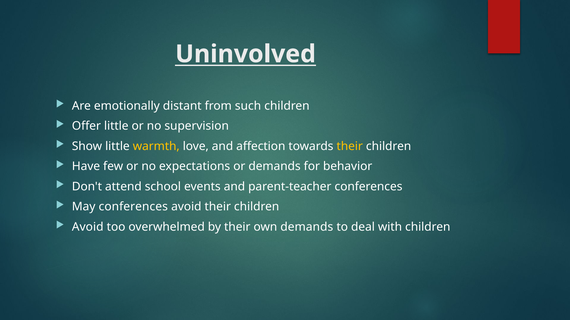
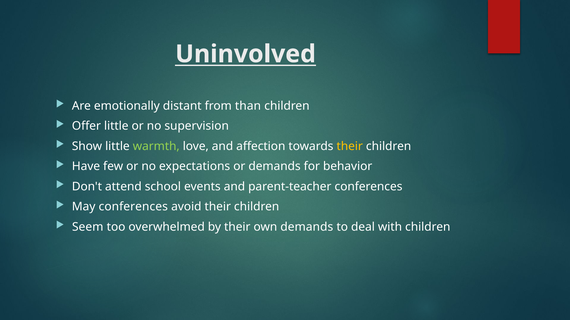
such: such -> than
warmth colour: yellow -> light green
Avoid at (88, 227): Avoid -> Seem
